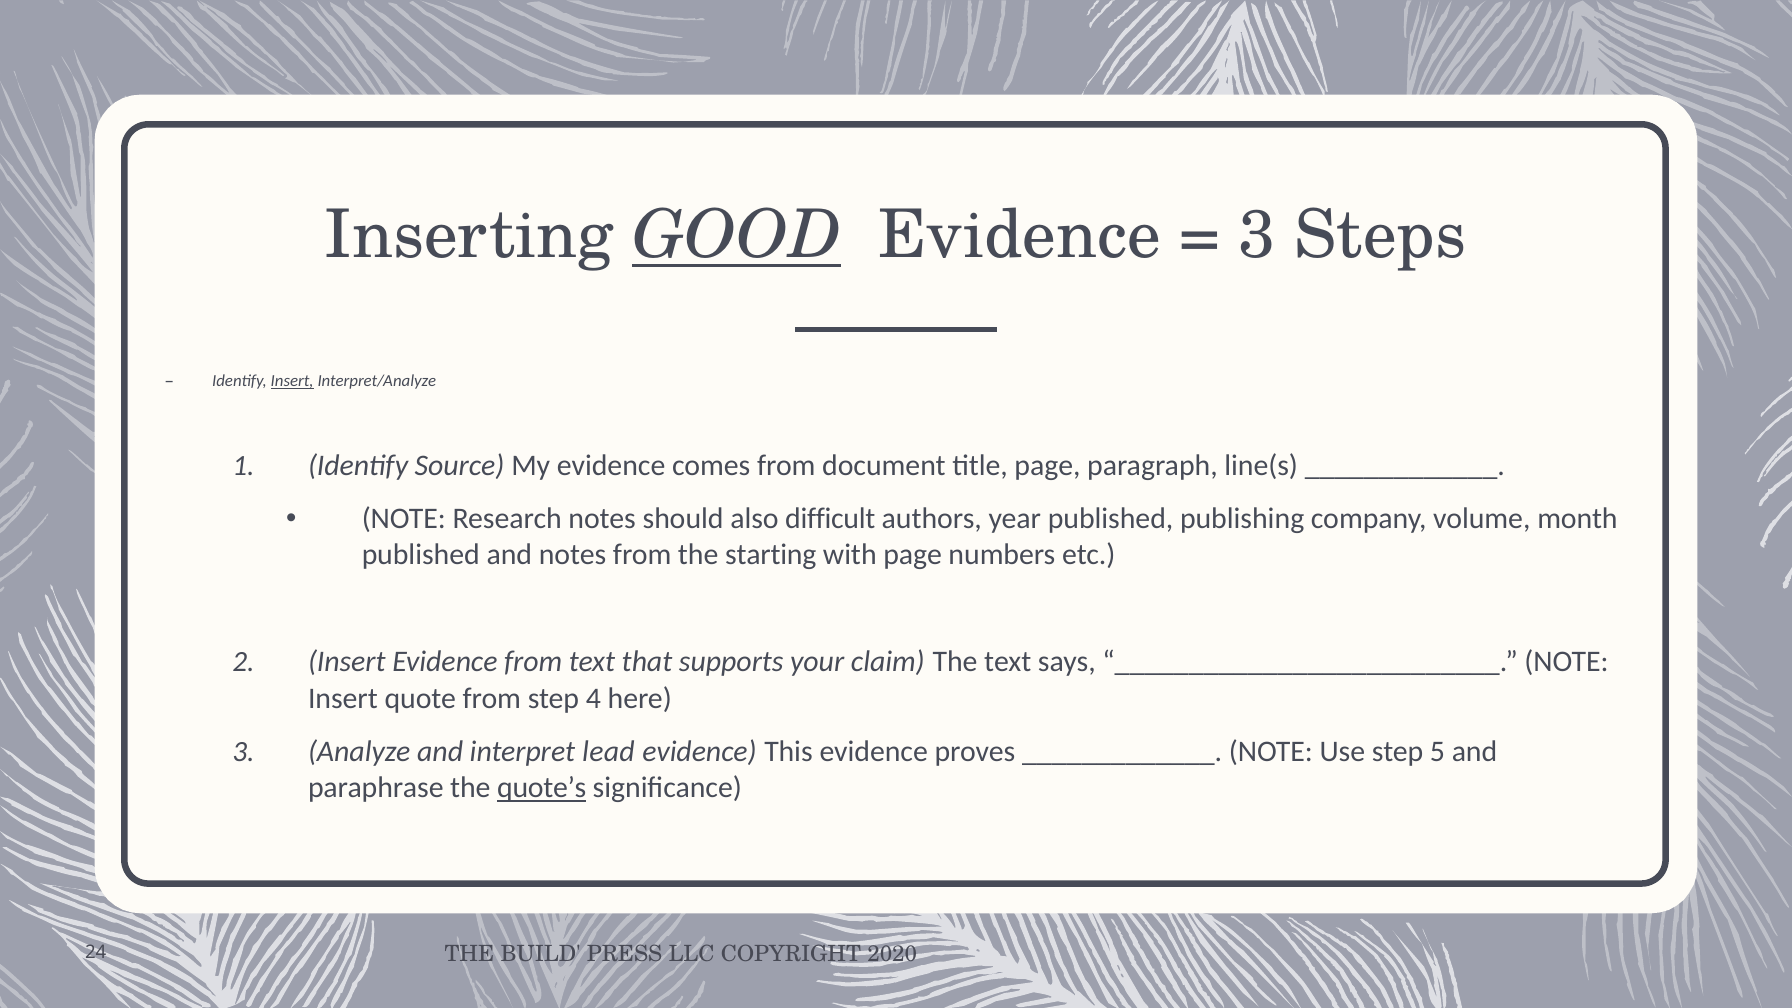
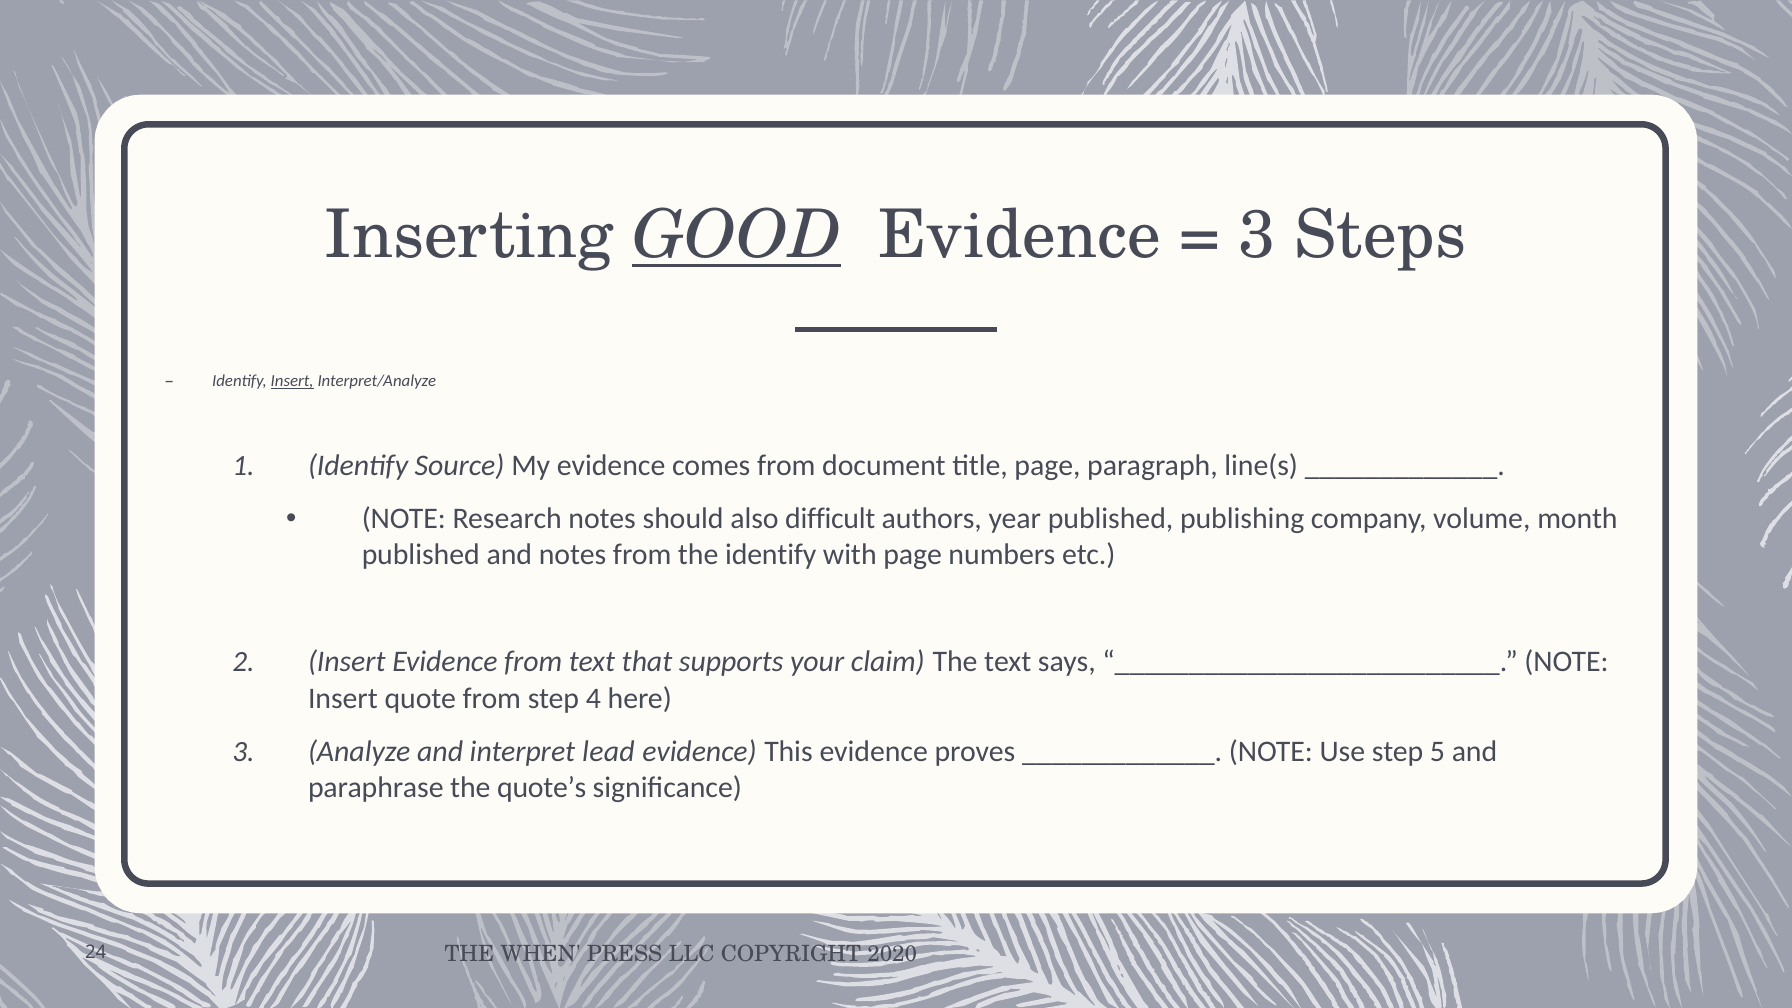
the starting: starting -> identify
quote’s underline: present -> none
BUILD: BUILD -> WHEN
